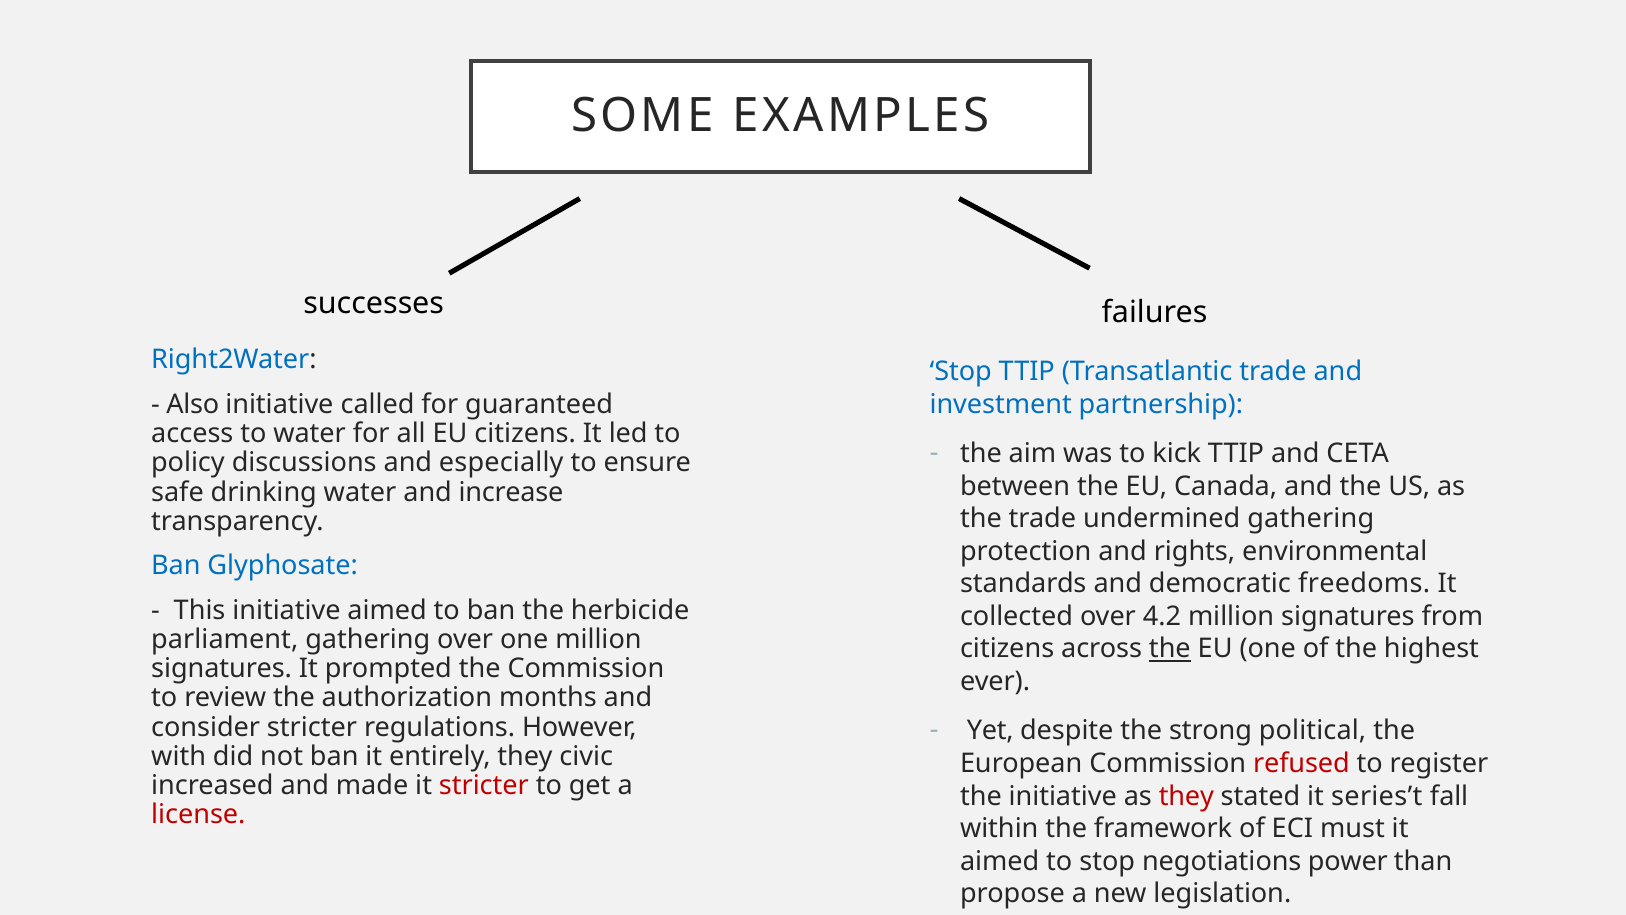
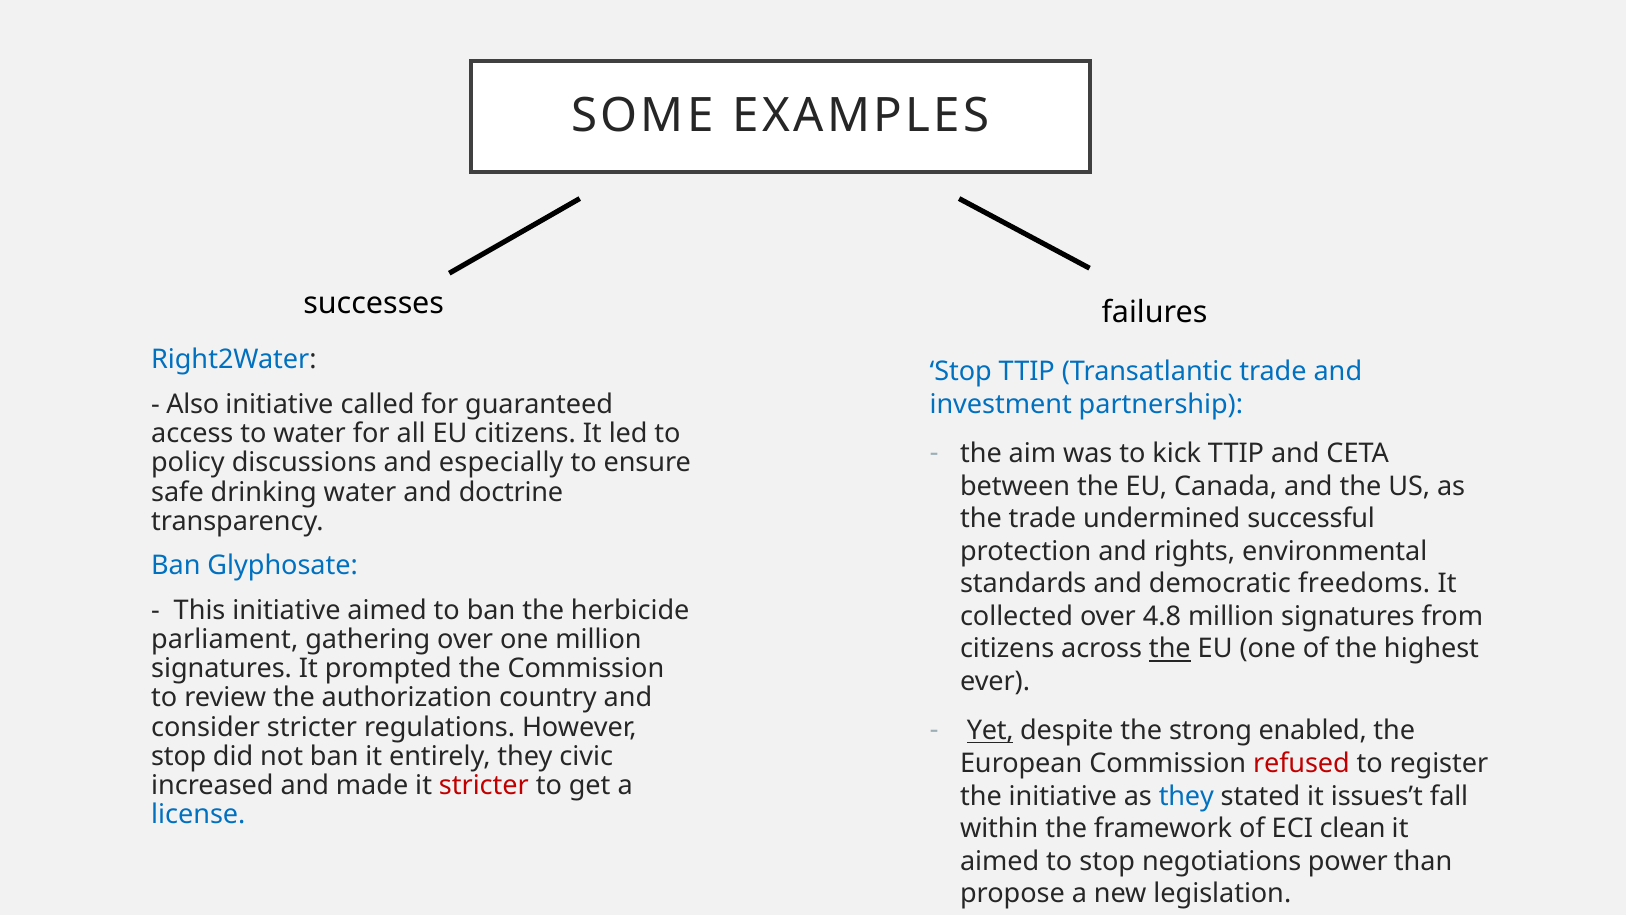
increase: increase -> doctrine
undermined gathering: gathering -> successful
4.2: 4.2 -> 4.8
months: months -> country
Yet underline: none -> present
political: political -> enabled
with at (179, 756): with -> stop
they at (1186, 796) colour: red -> blue
series’t: series’t -> issues’t
license colour: red -> blue
must: must -> clean
